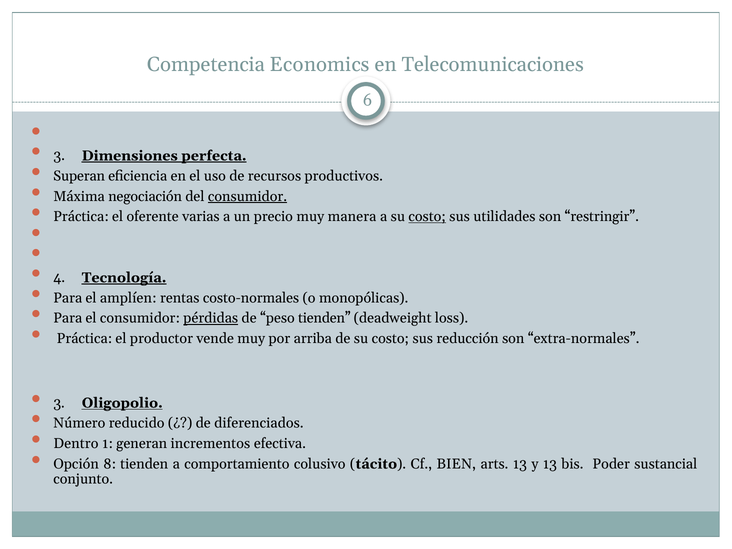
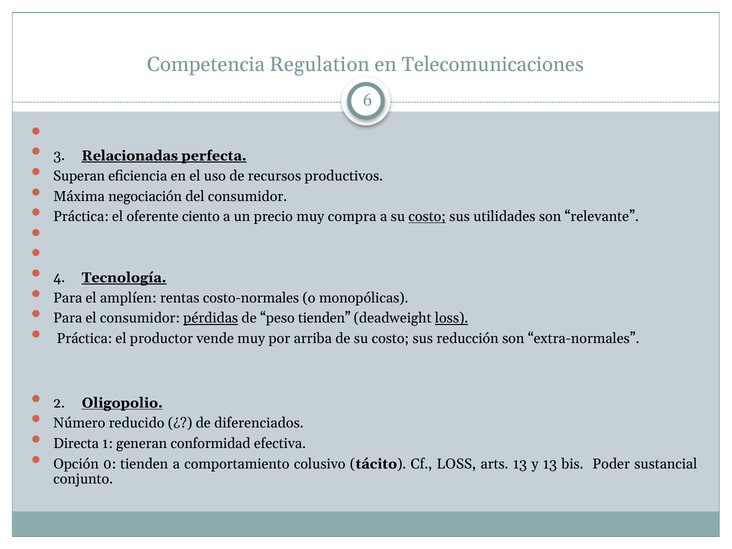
Economics: Economics -> Regulation
Dimensiones: Dimensiones -> Relacionadas
consumidor at (248, 196) underline: present -> none
varias: varias -> ciento
manera: manera -> compra
restringir: restringir -> relevante
loss at (452, 318) underline: none -> present
3 at (59, 403): 3 -> 2
Dentro: Dentro -> Directa
incrementos: incrementos -> conformidad
8: 8 -> 0
Cf BIEN: BIEN -> LOSS
